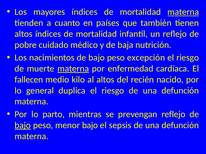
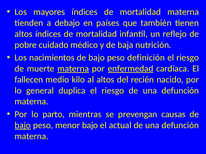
materna at (183, 12) underline: present -> none
cuanto: cuanto -> debajo
excepción: excepción -> definición
enfermedad underline: none -> present
prevengan reflejo: reflejo -> causas
sepsis: sepsis -> actual
